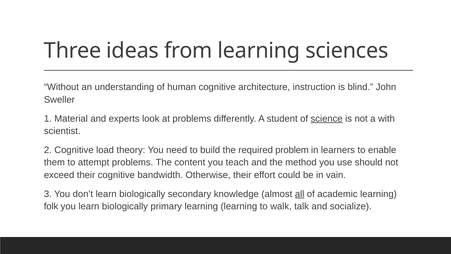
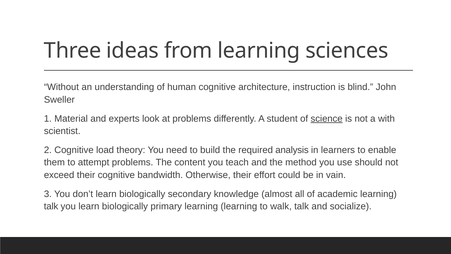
problem: problem -> analysis
all underline: present -> none
folk at (51, 206): folk -> talk
